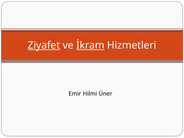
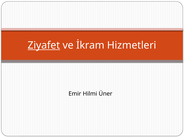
İkram underline: present -> none
